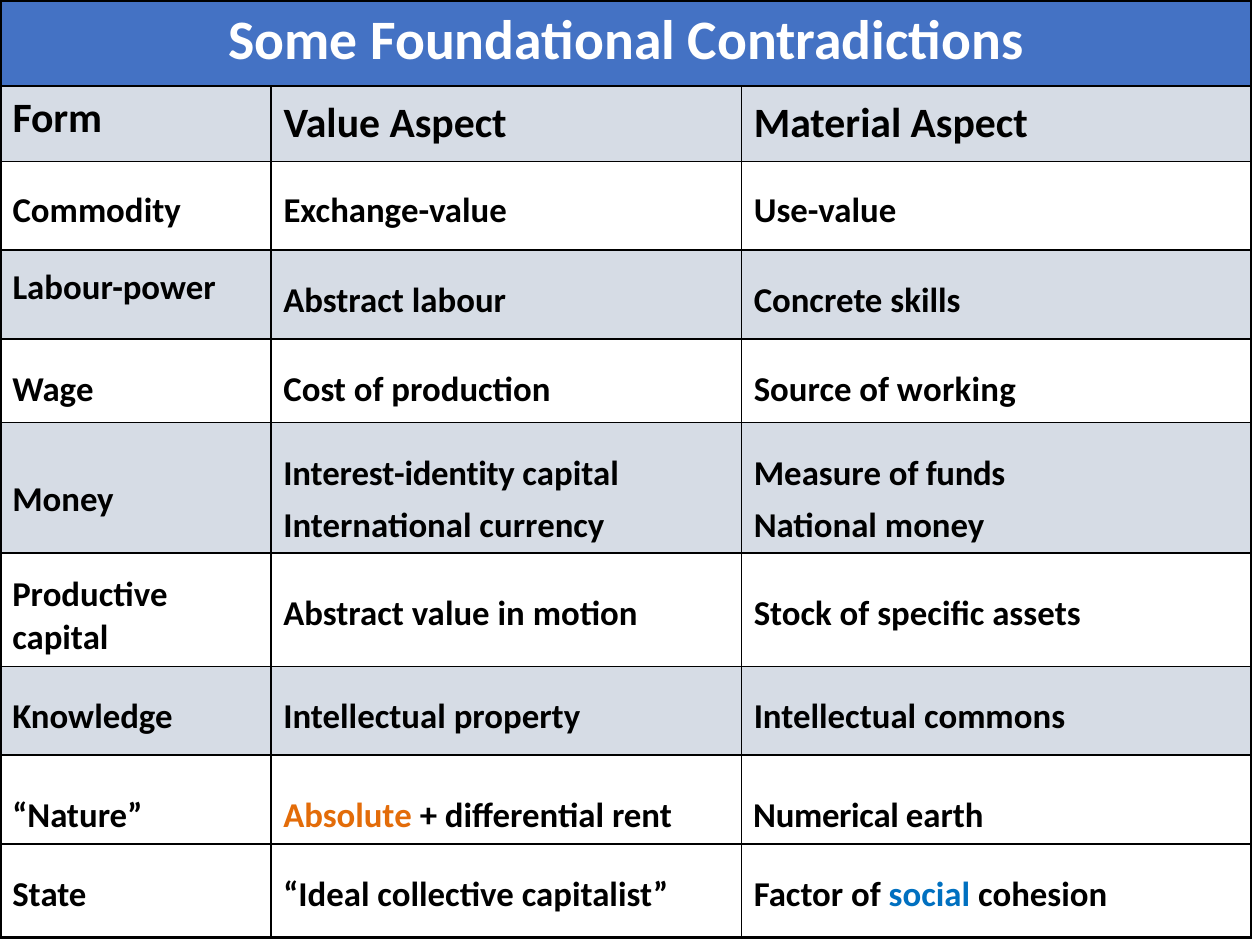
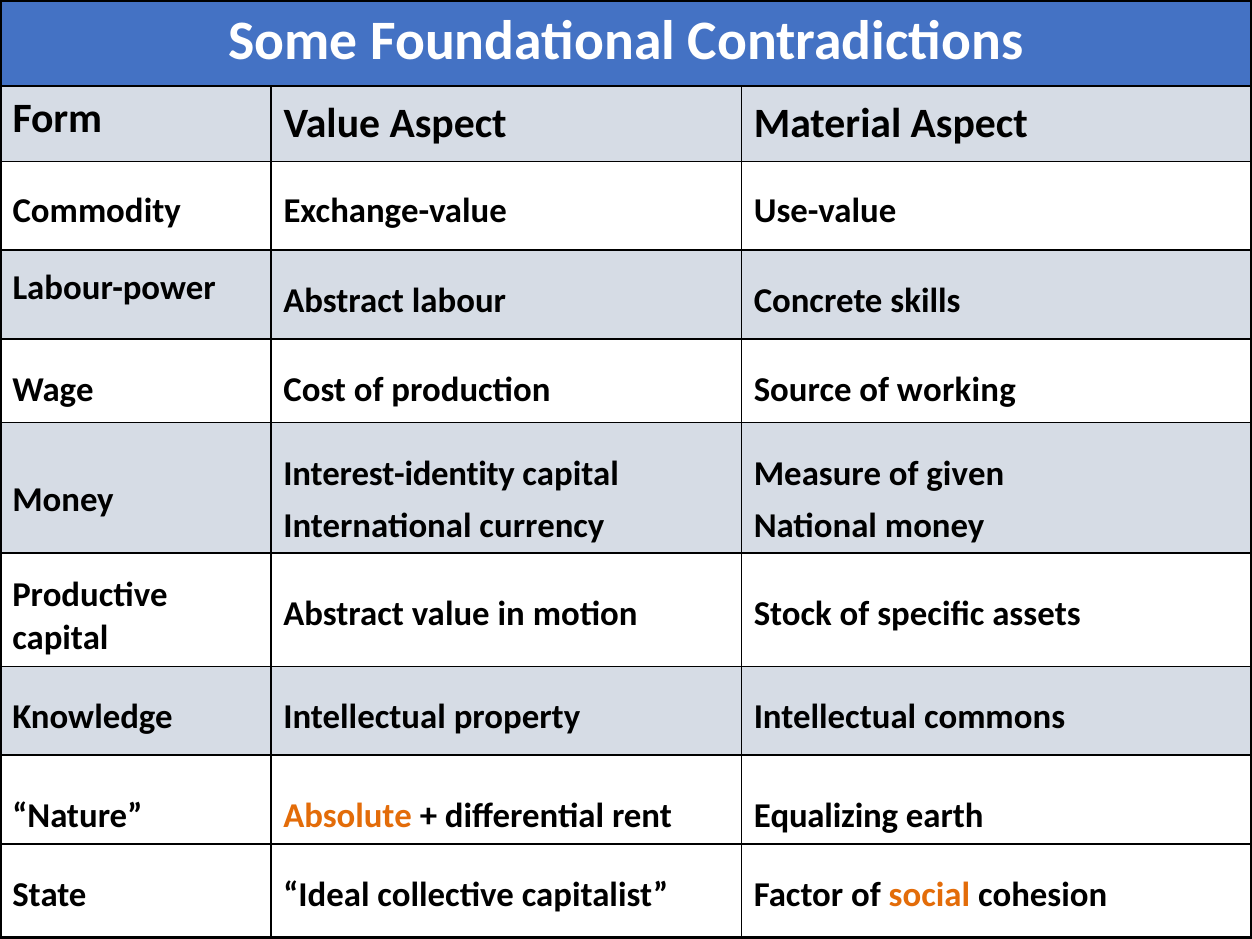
funds: funds -> given
Numerical: Numerical -> Equalizing
social colour: blue -> orange
